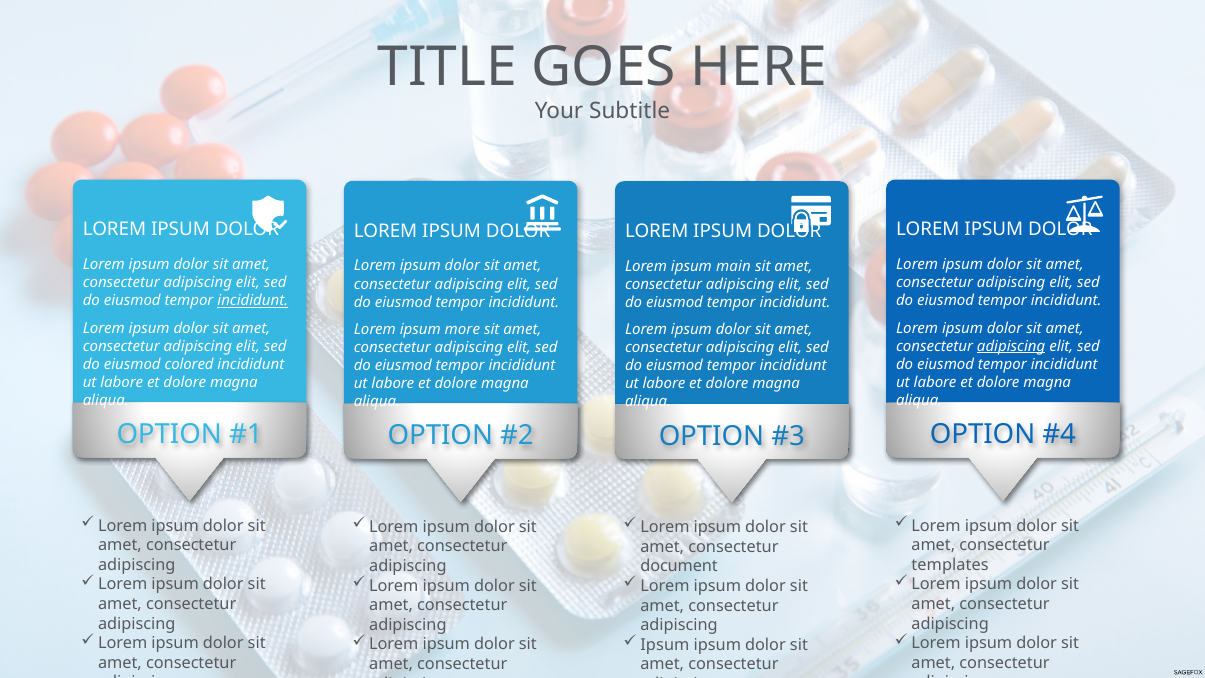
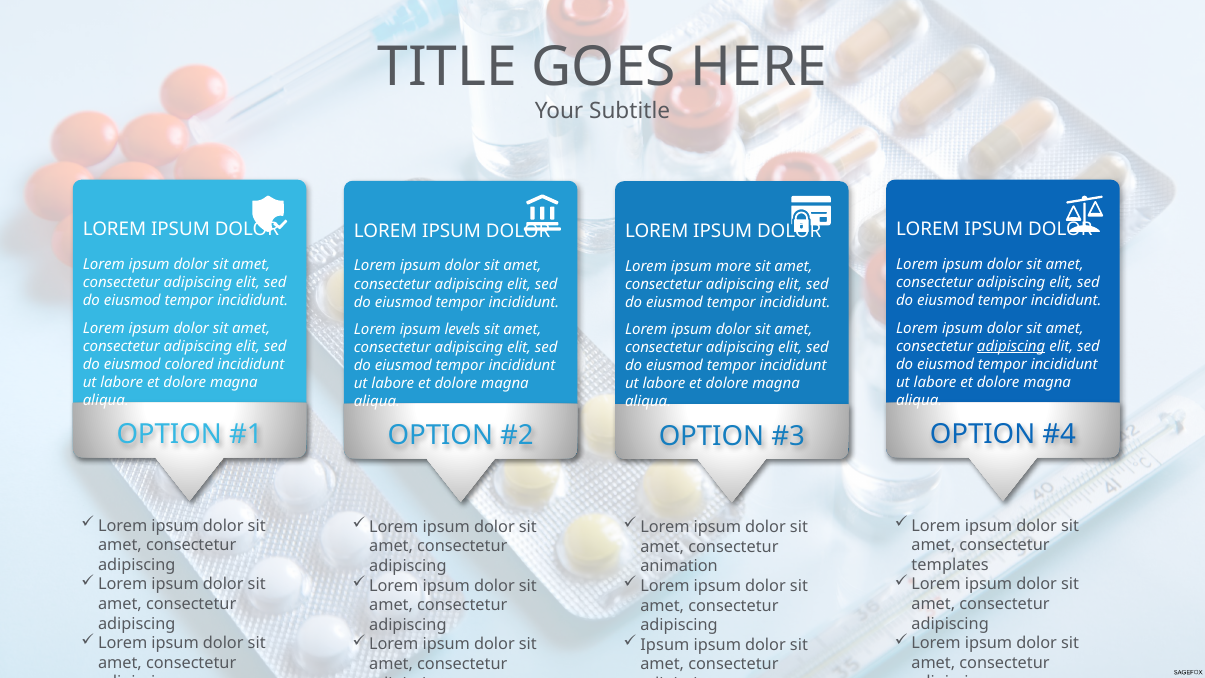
main: main -> more
incididunt at (253, 301) underline: present -> none
more: more -> levels
document: document -> animation
